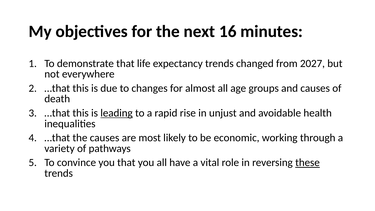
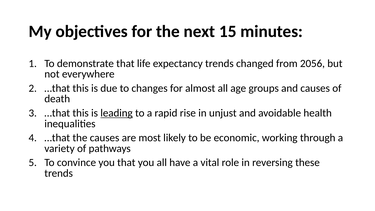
16: 16 -> 15
2027: 2027 -> 2056
these underline: present -> none
